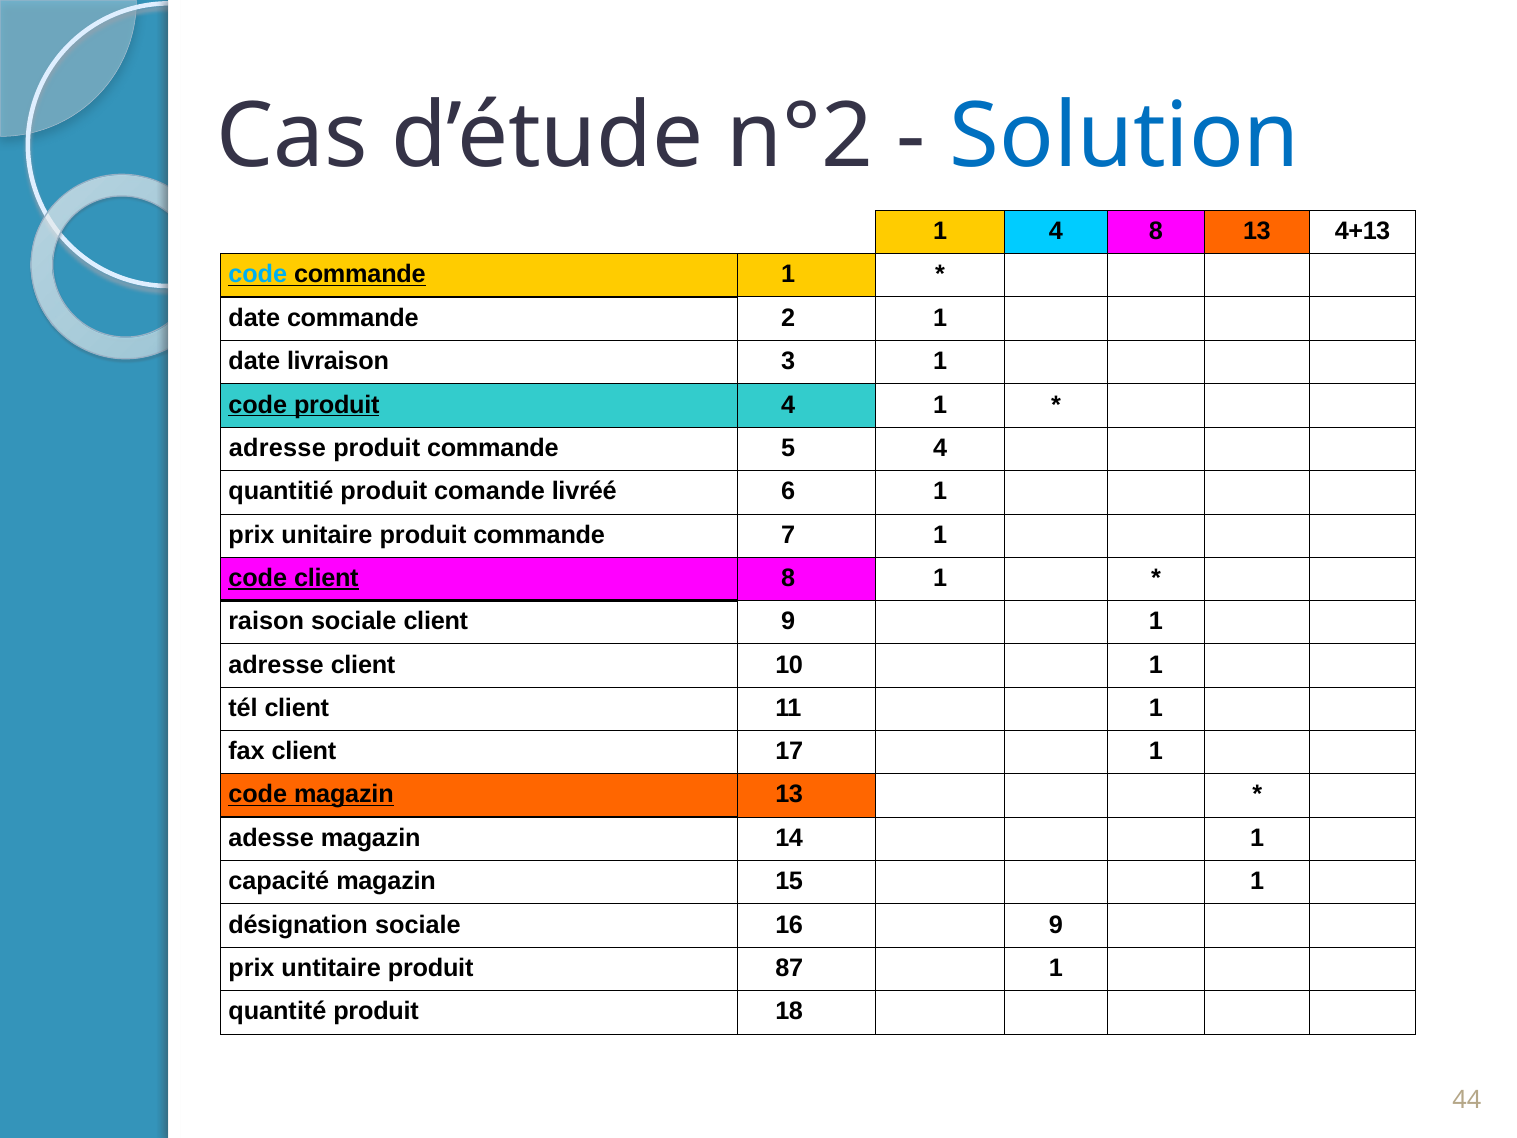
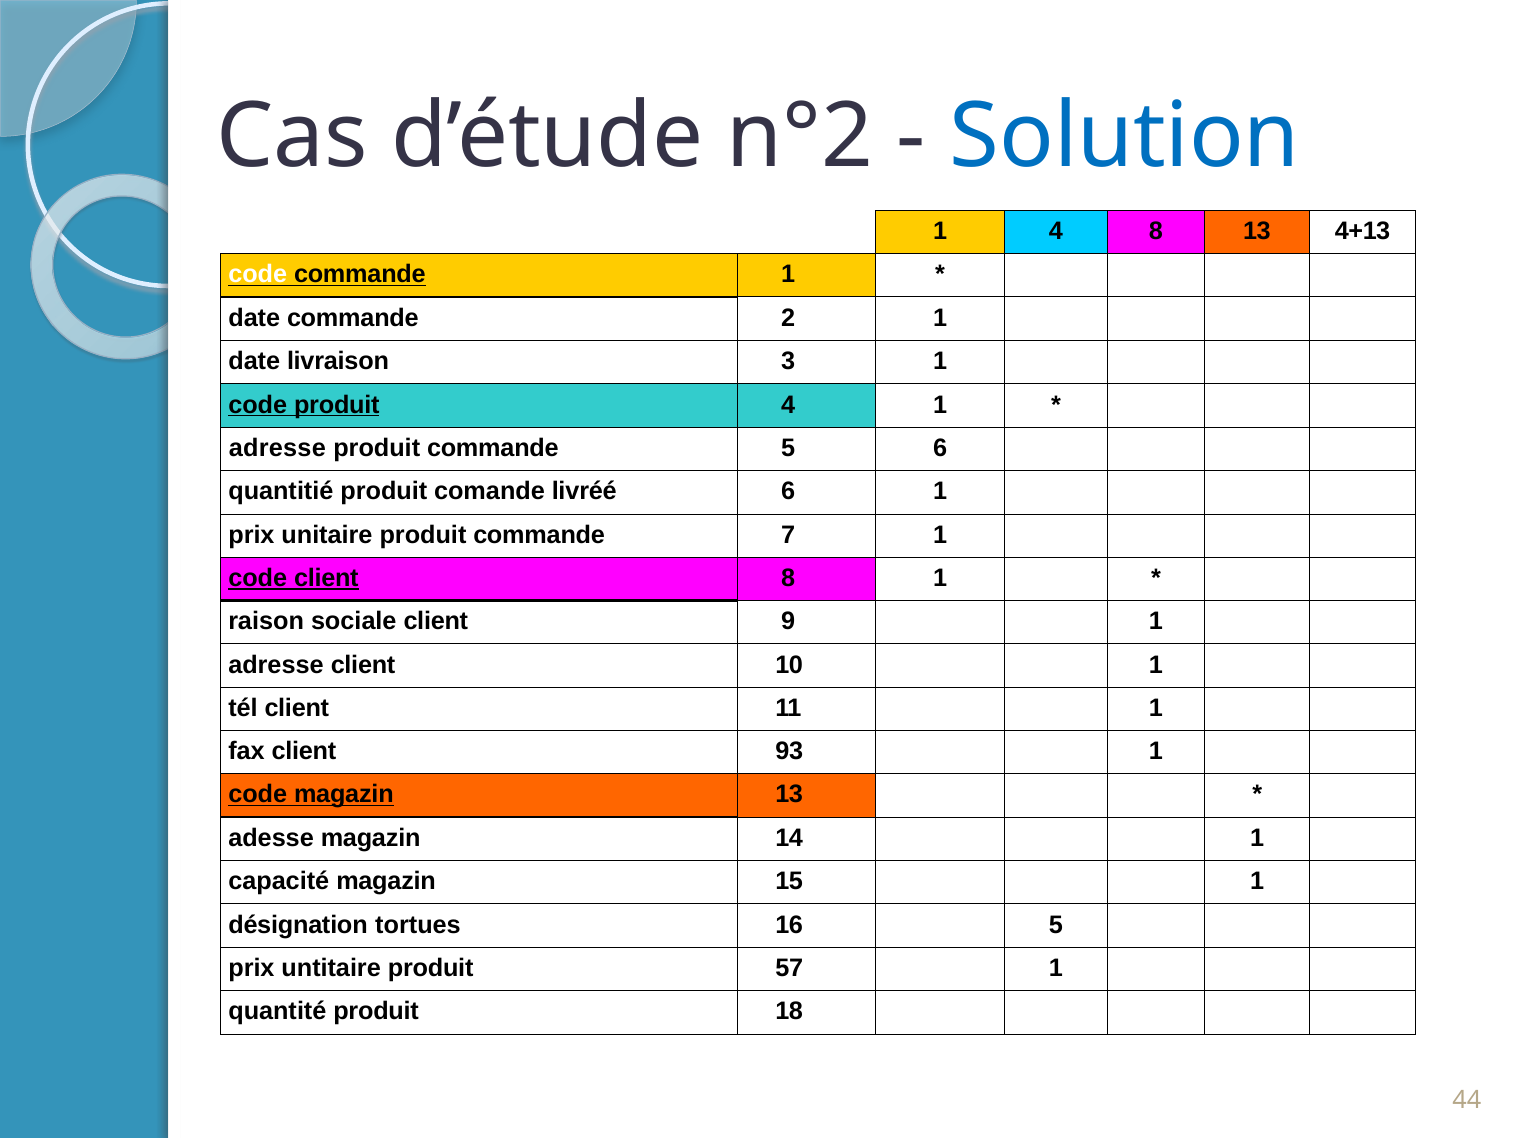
code at (258, 274) colour: light blue -> white
5 4: 4 -> 6
17: 17 -> 93
désignation sociale: sociale -> tortues
16 9: 9 -> 5
87: 87 -> 57
